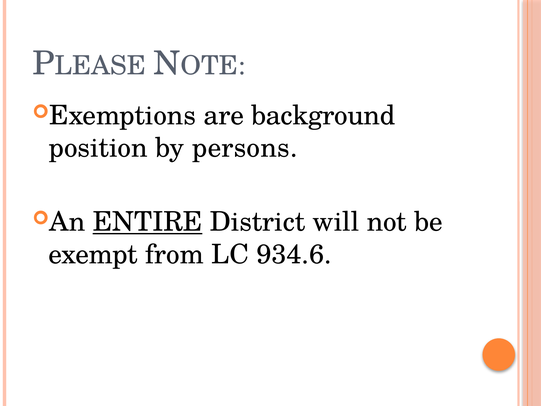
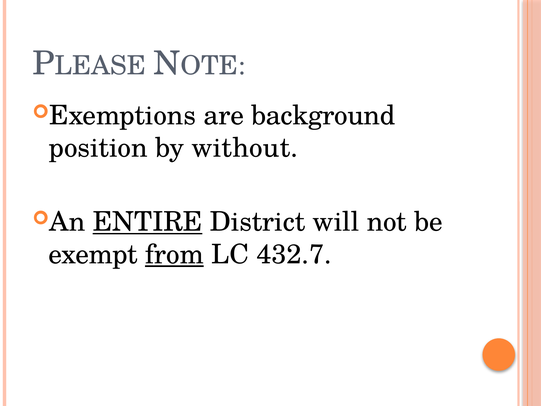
persons: persons -> without
from underline: none -> present
934.6: 934.6 -> 432.7
